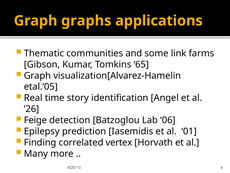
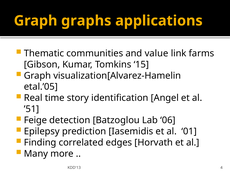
some: some -> value
65: 65 -> 15
’26: ’26 -> ’51
vertex: vertex -> edges
